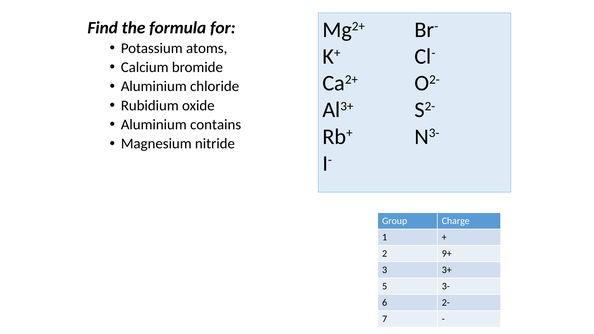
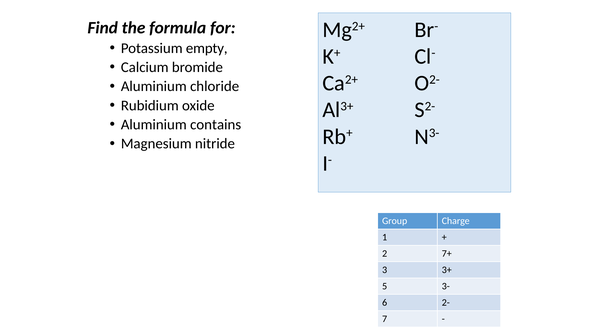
atoms: atoms -> empty
9+: 9+ -> 7+
